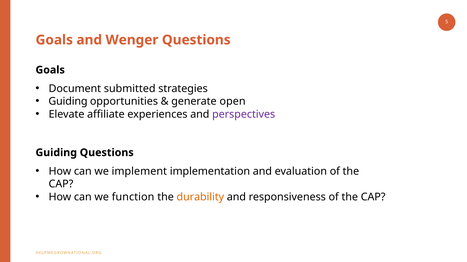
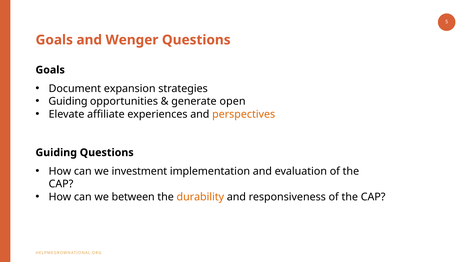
submitted: submitted -> expansion
perspectives colour: purple -> orange
implement: implement -> investment
function: function -> between
